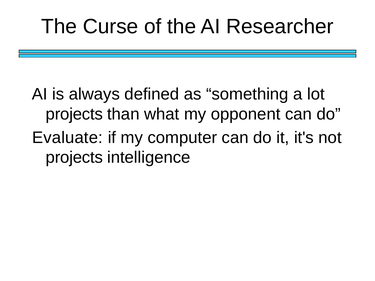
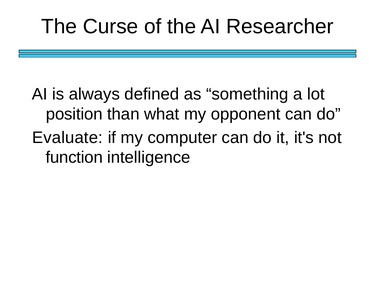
projects at (74, 114): projects -> position
projects at (74, 158): projects -> function
